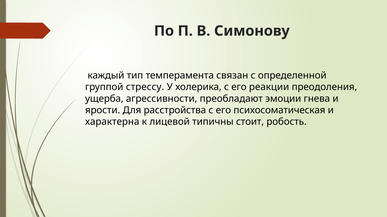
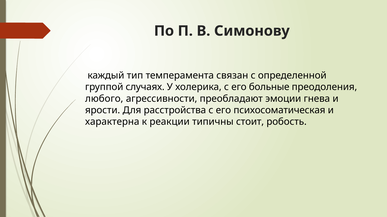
стрессу: стрессу -> случаях
реакции: реакции -> больные
ущерба: ущерба -> любого
лицевой: лицевой -> реакции
